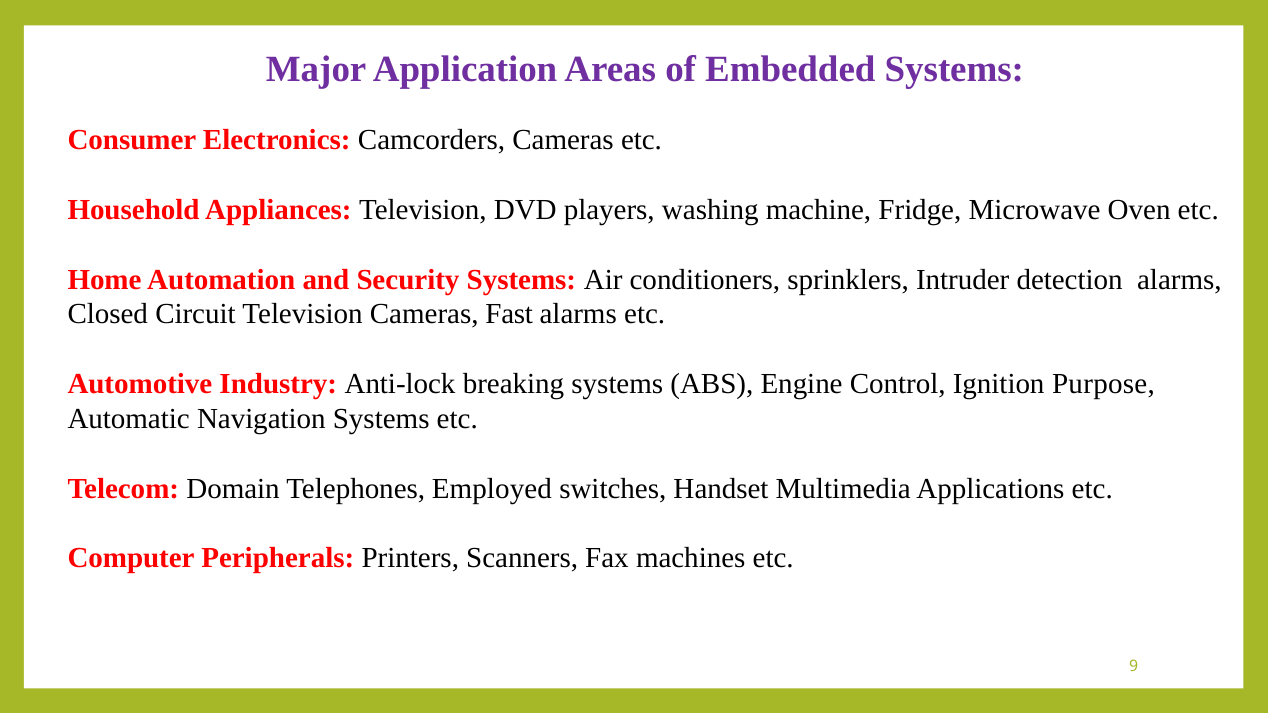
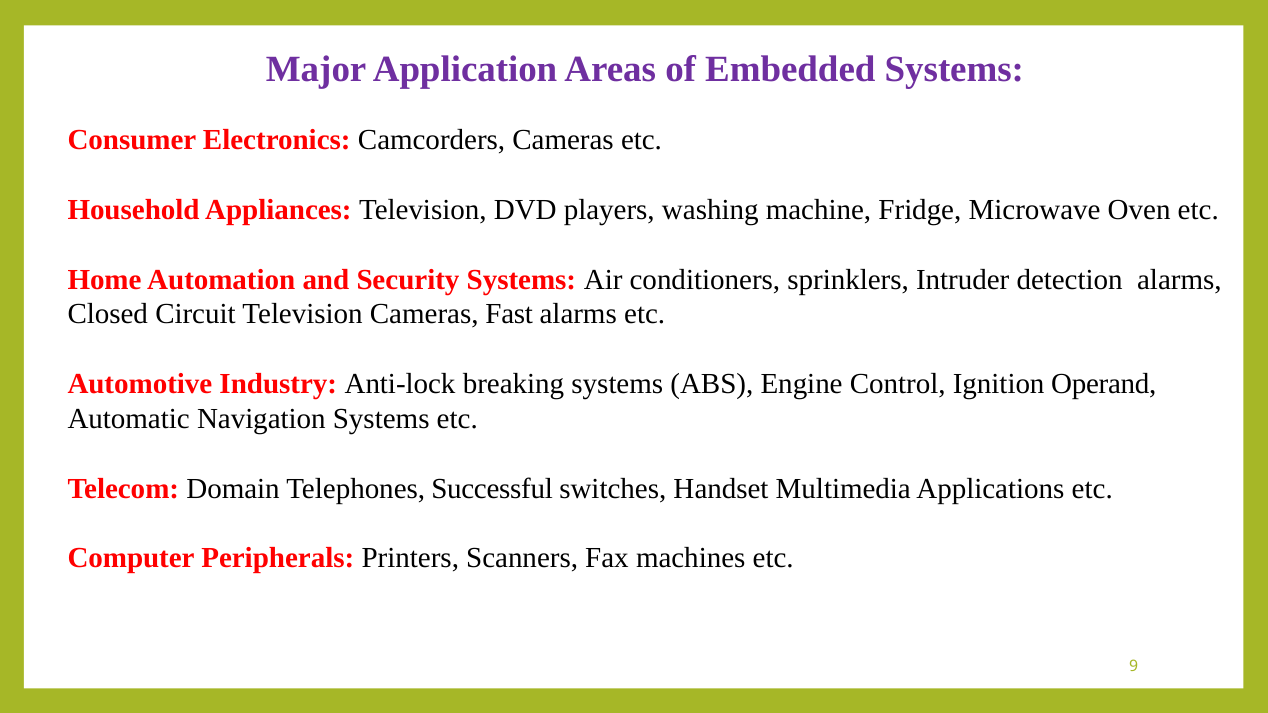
Purpose: Purpose -> Operand
Employed: Employed -> Successful
